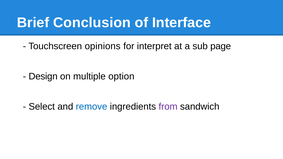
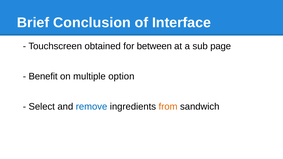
opinions: opinions -> obtained
interpret: interpret -> between
Design: Design -> Benefit
from colour: purple -> orange
